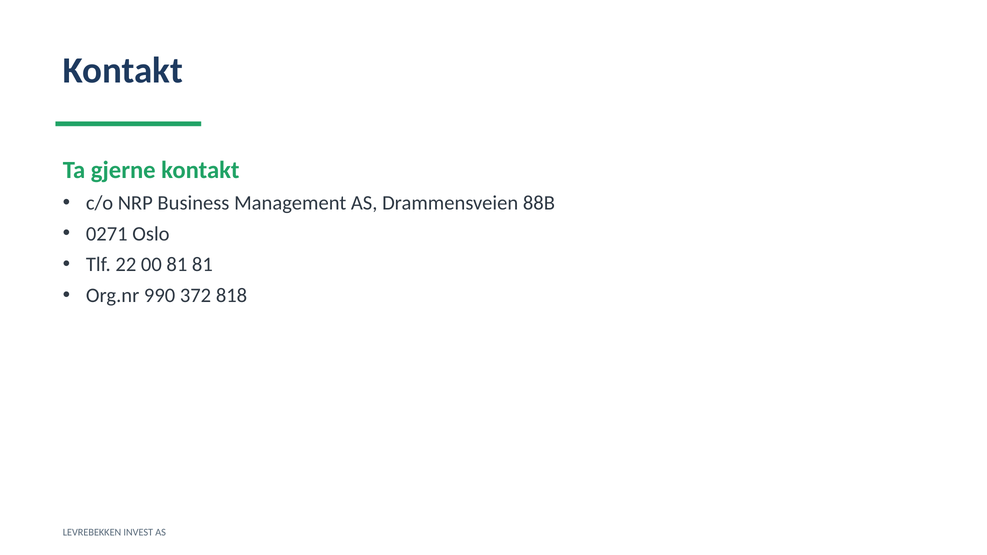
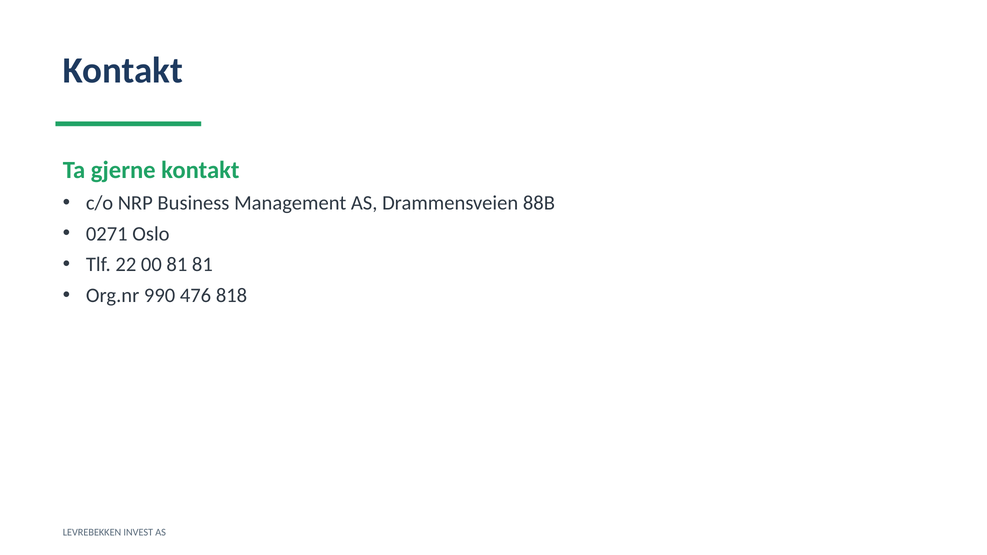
372: 372 -> 476
